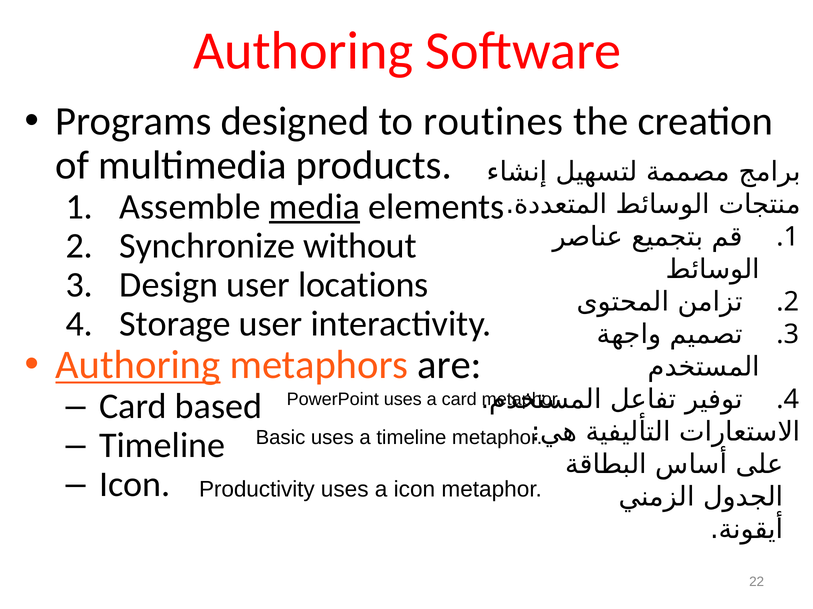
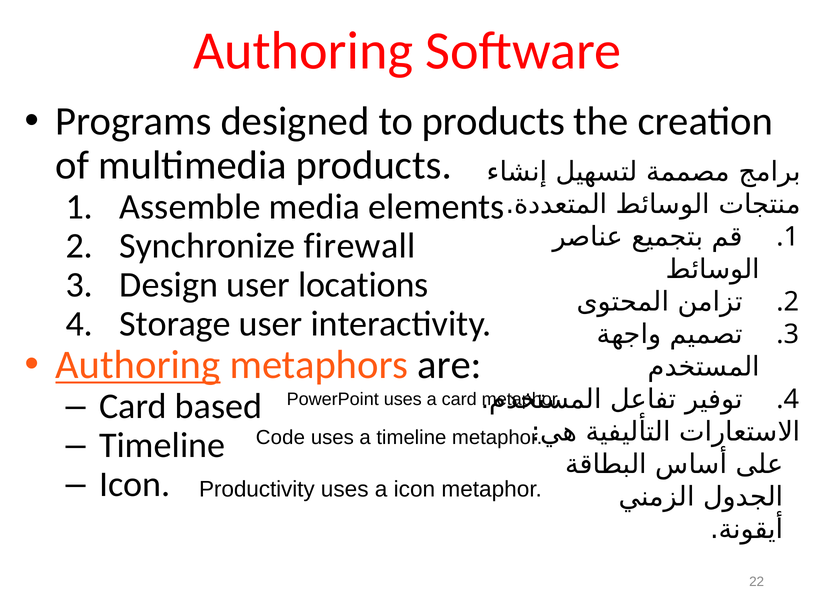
to routines: routines -> products
media underline: present -> none
without: without -> firewall
Basic: Basic -> Code
